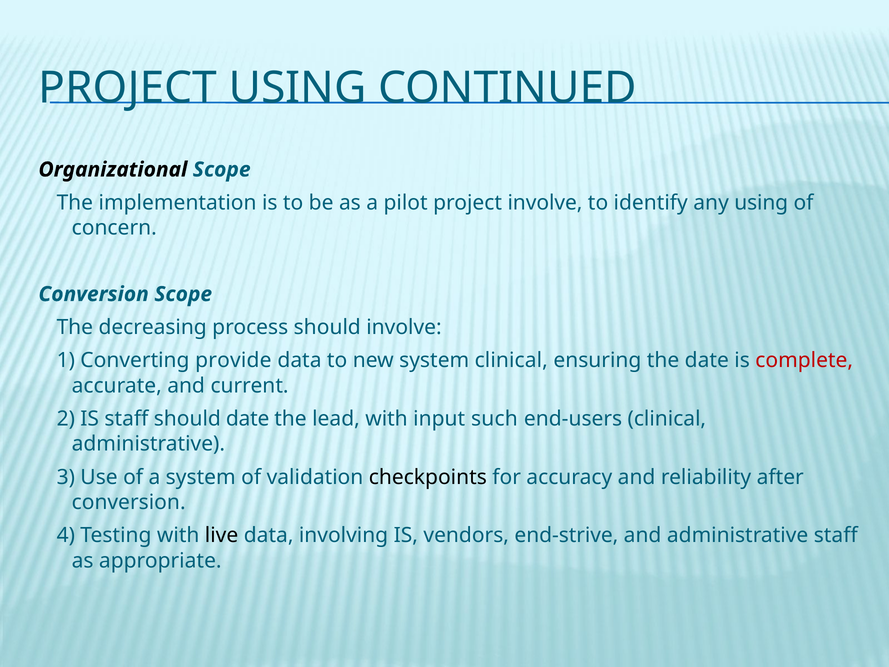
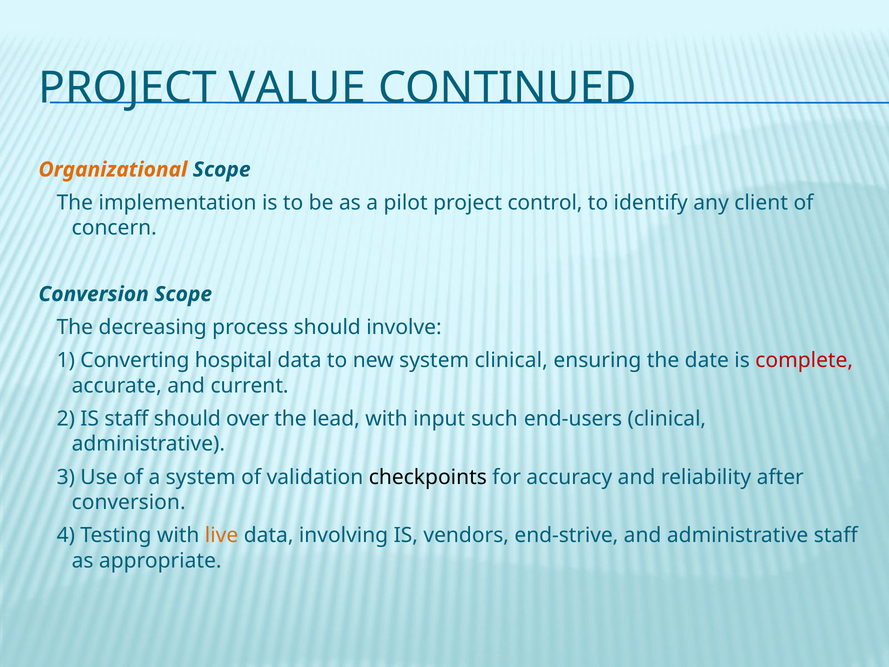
PROJECT USING: USING -> VALUE
Organizational colour: black -> orange
project involve: involve -> control
any using: using -> client
provide: provide -> hospital
should date: date -> over
live colour: black -> orange
